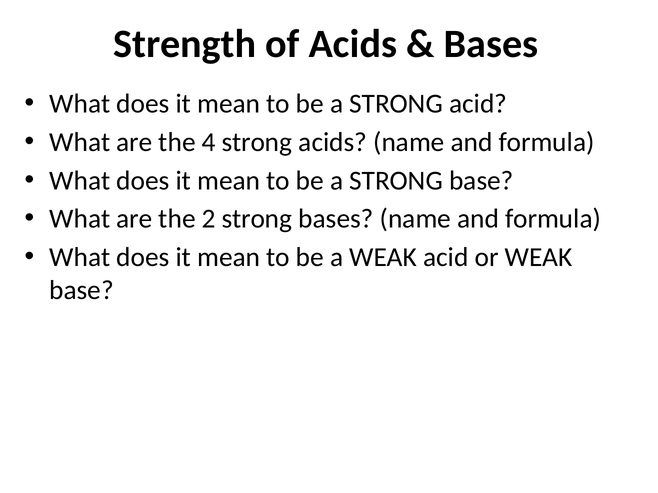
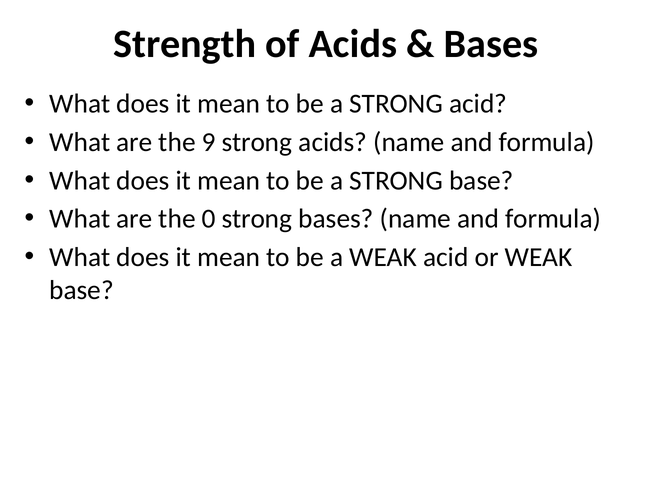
4: 4 -> 9
2: 2 -> 0
